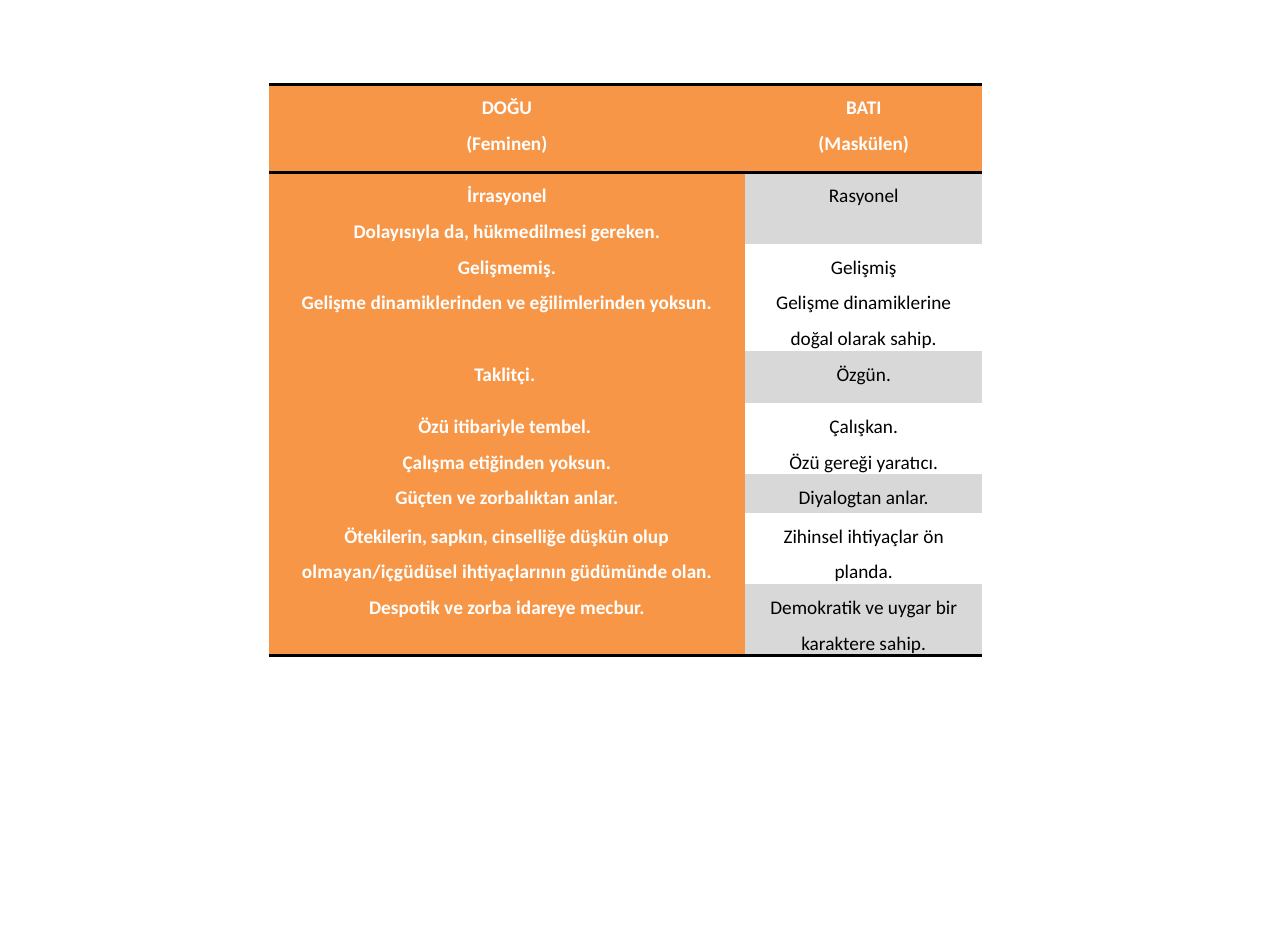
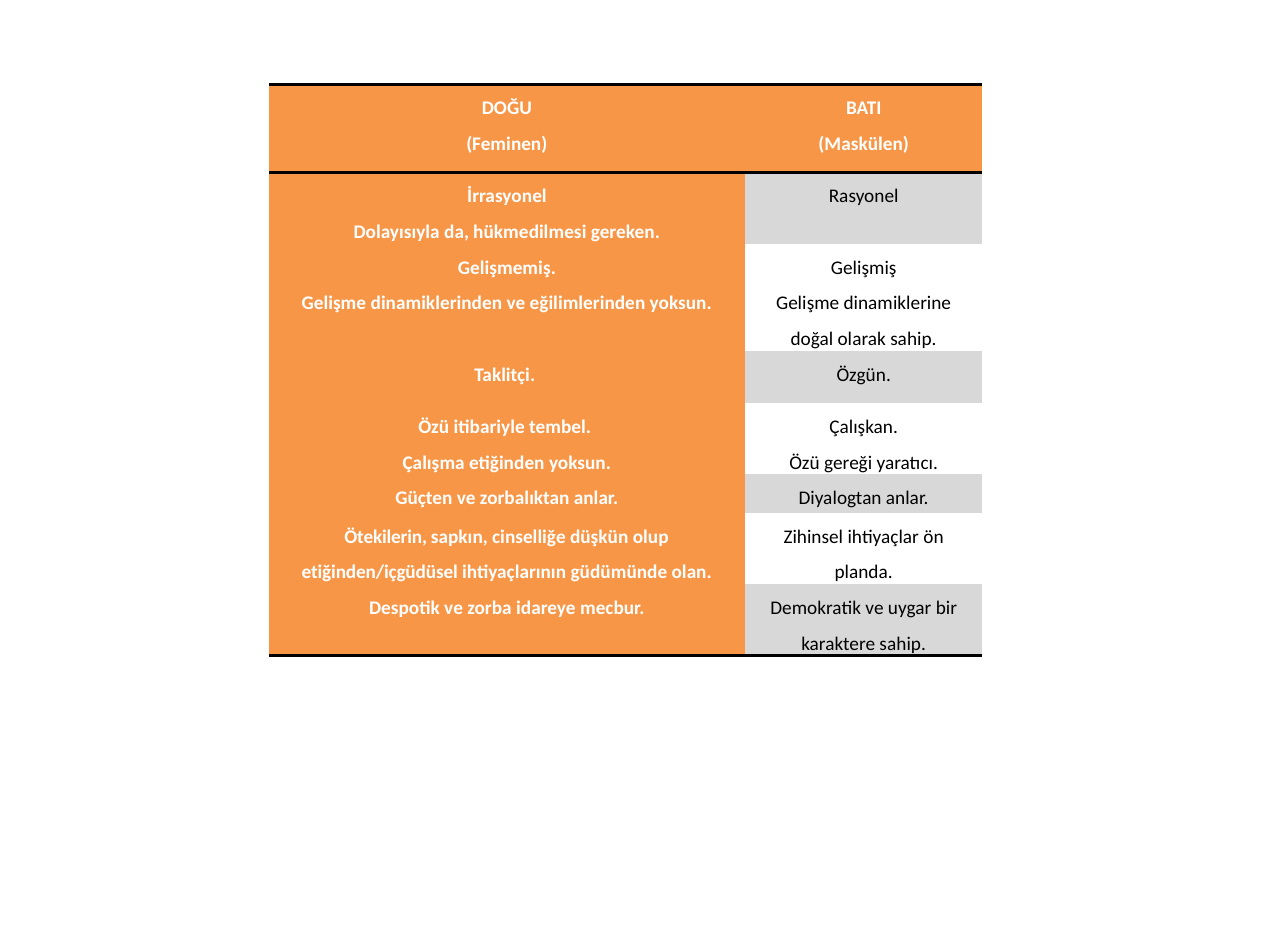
olmayan/içgüdüsel: olmayan/içgüdüsel -> etiğinden/içgüdüsel
